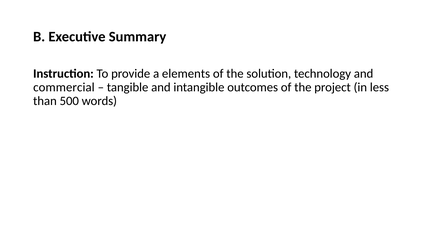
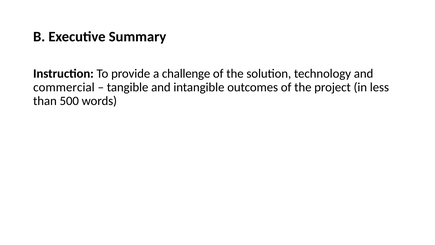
elements: elements -> challenge
